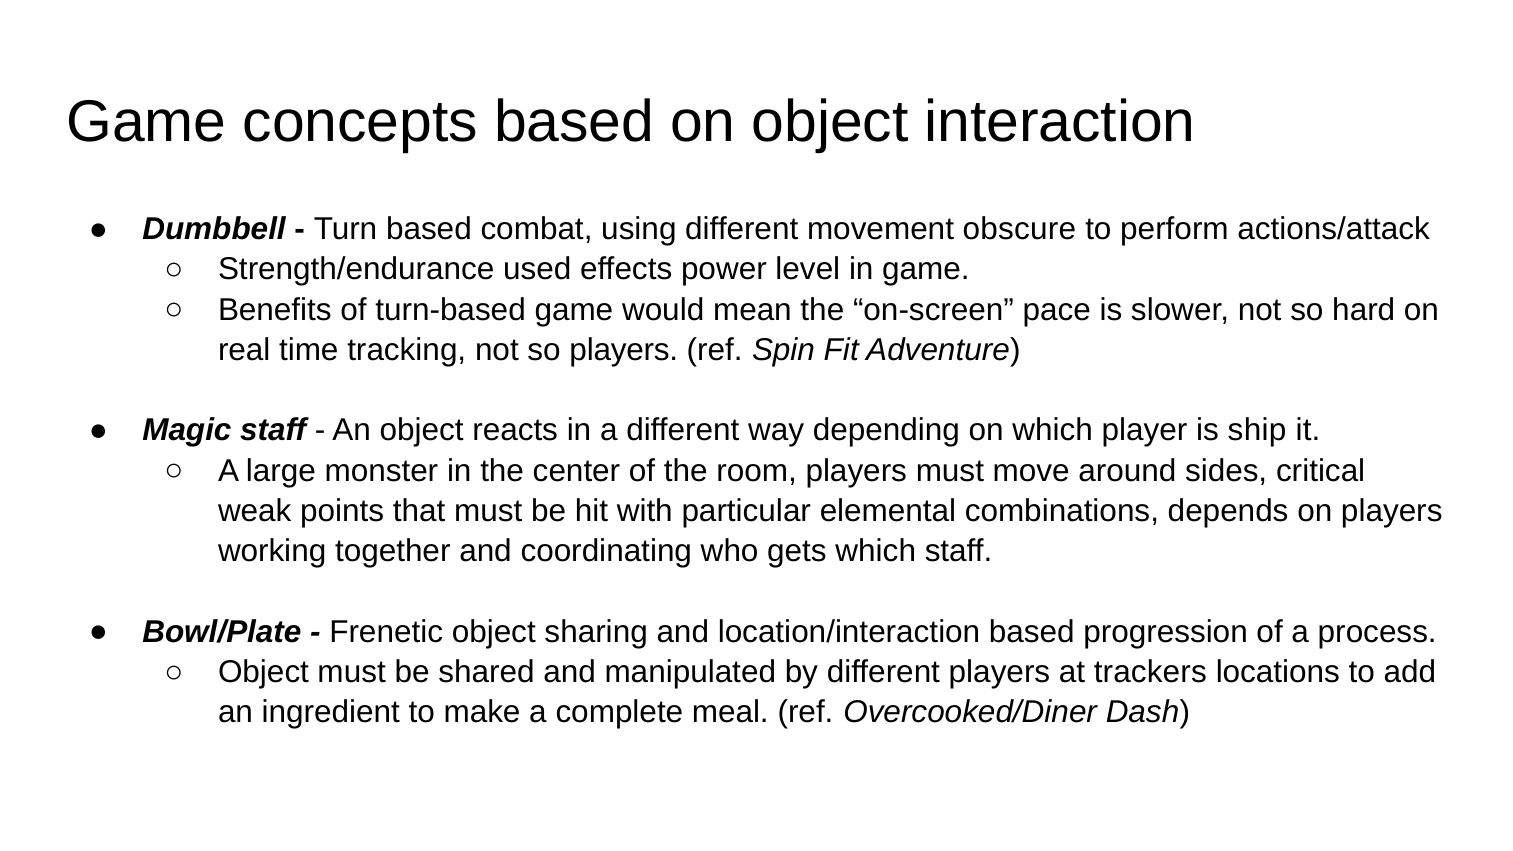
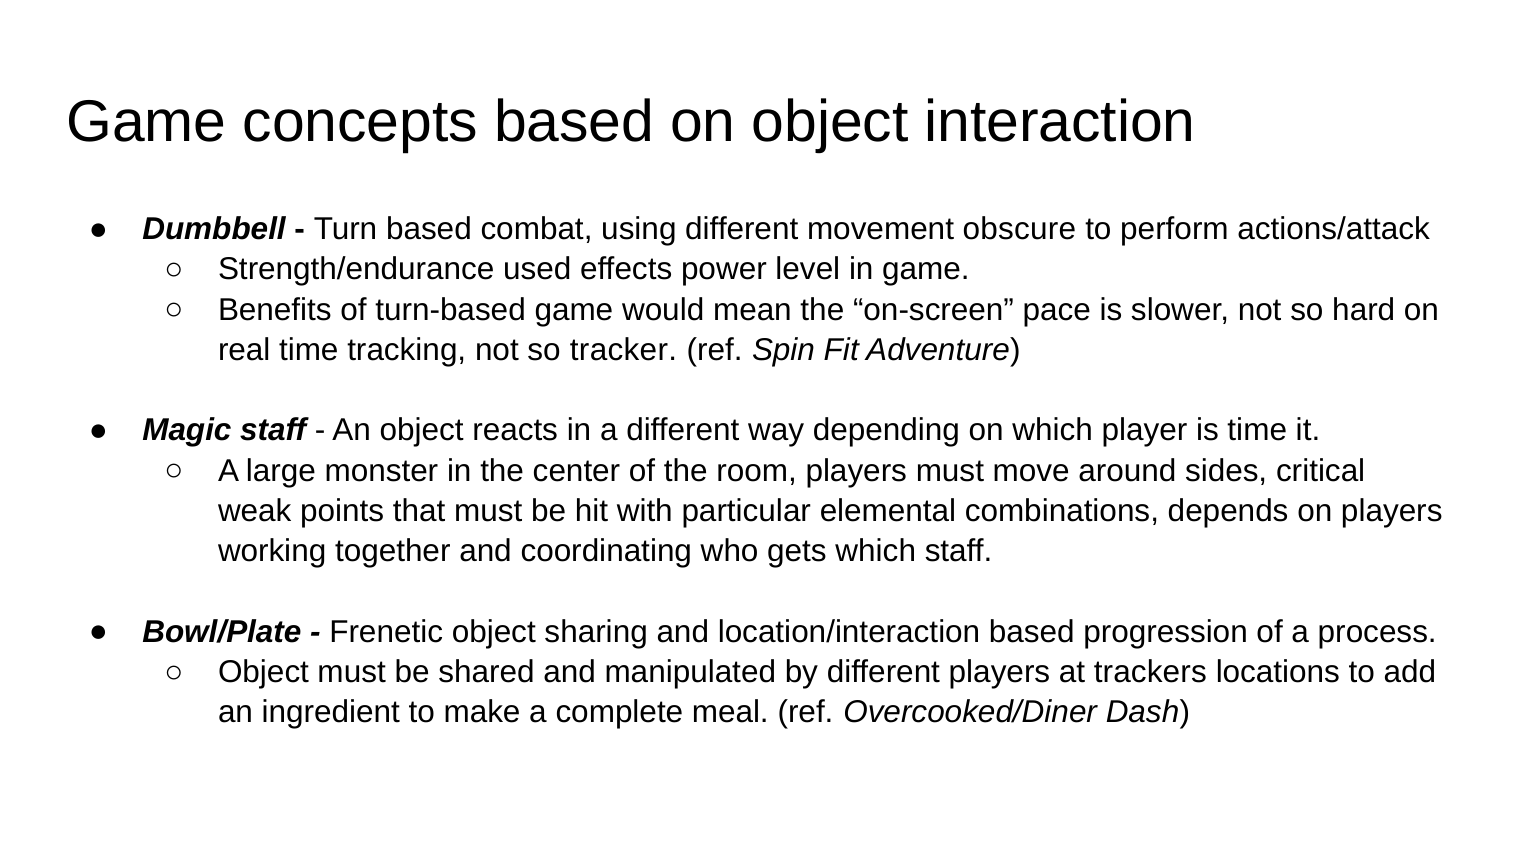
so players: players -> tracker
is ship: ship -> time
